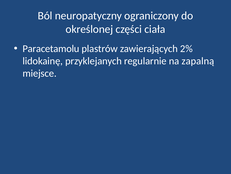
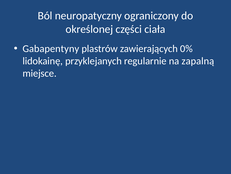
Paracetamolu: Paracetamolu -> Gabapentyny
2%: 2% -> 0%
